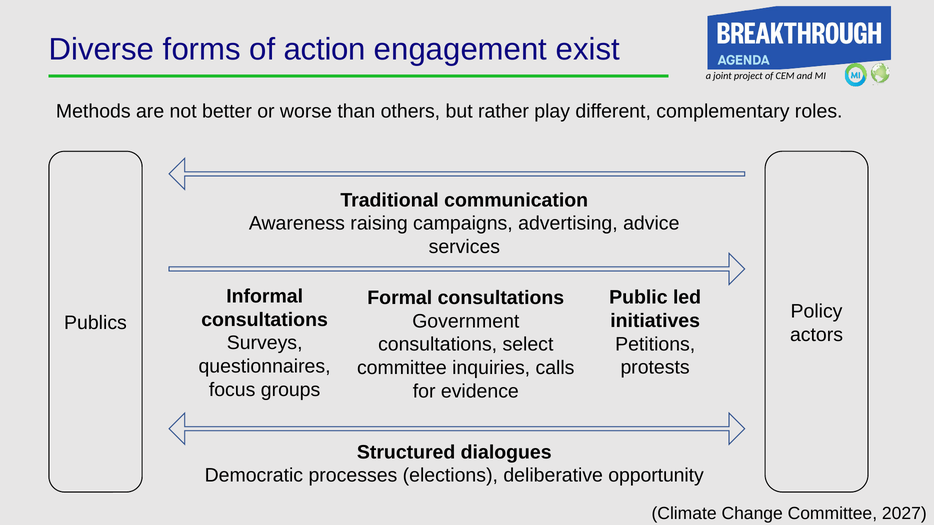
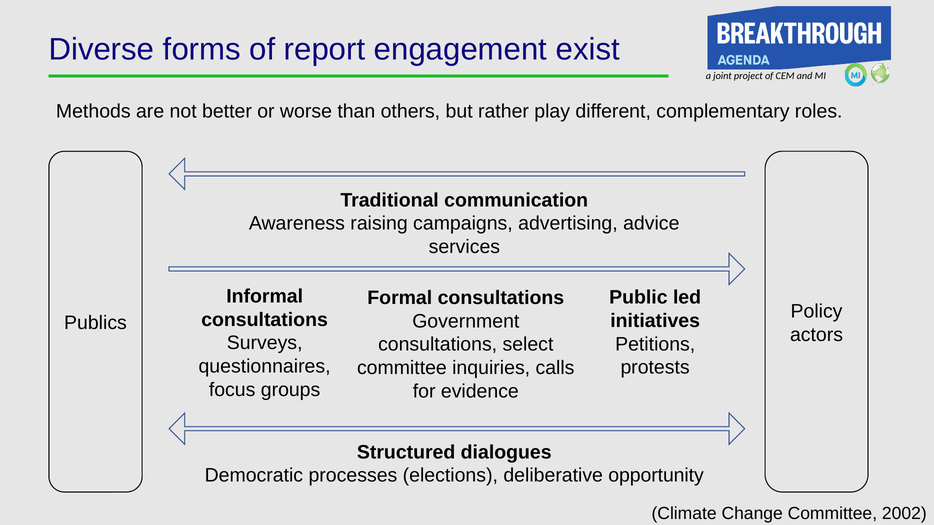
action: action -> report
2027: 2027 -> 2002
